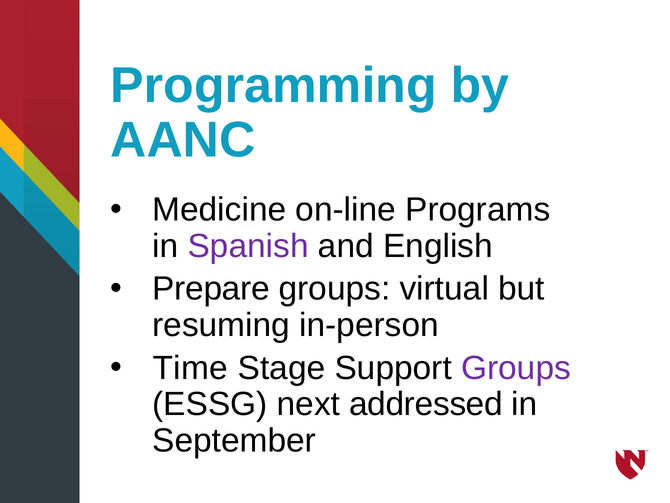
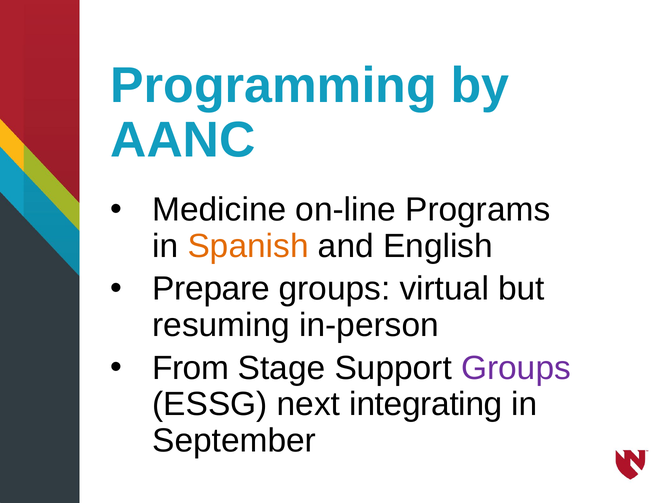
Spanish colour: purple -> orange
Time: Time -> From
addressed: addressed -> integrating
